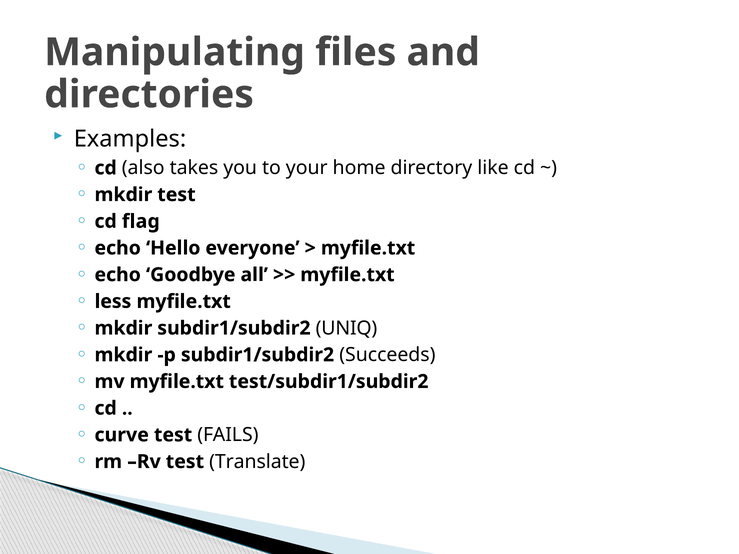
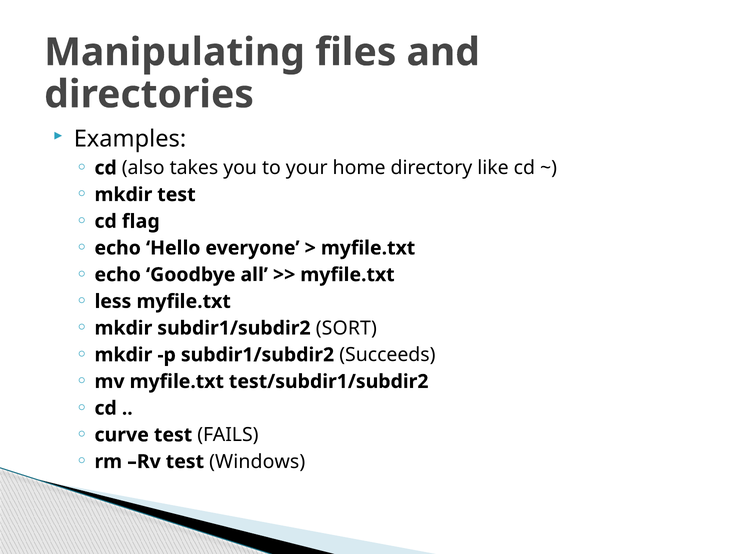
UNIQ: UNIQ -> SORT
Translate: Translate -> Windows
